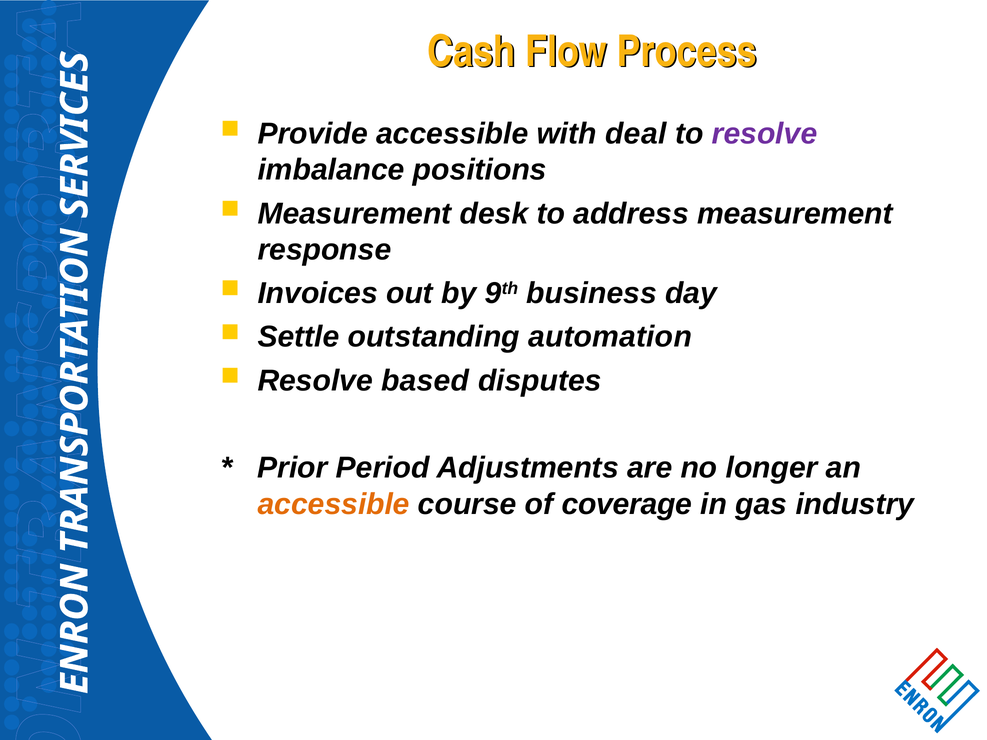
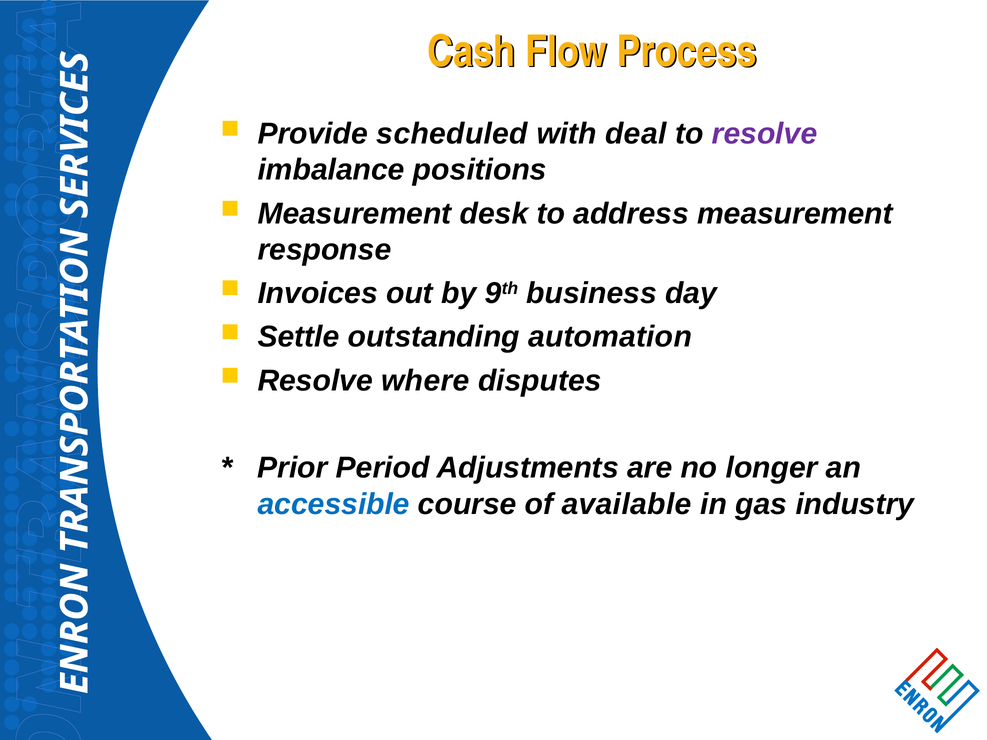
Provide accessible: accessible -> scheduled
based: based -> where
accessible at (334, 504) colour: orange -> blue
coverage: coverage -> available
